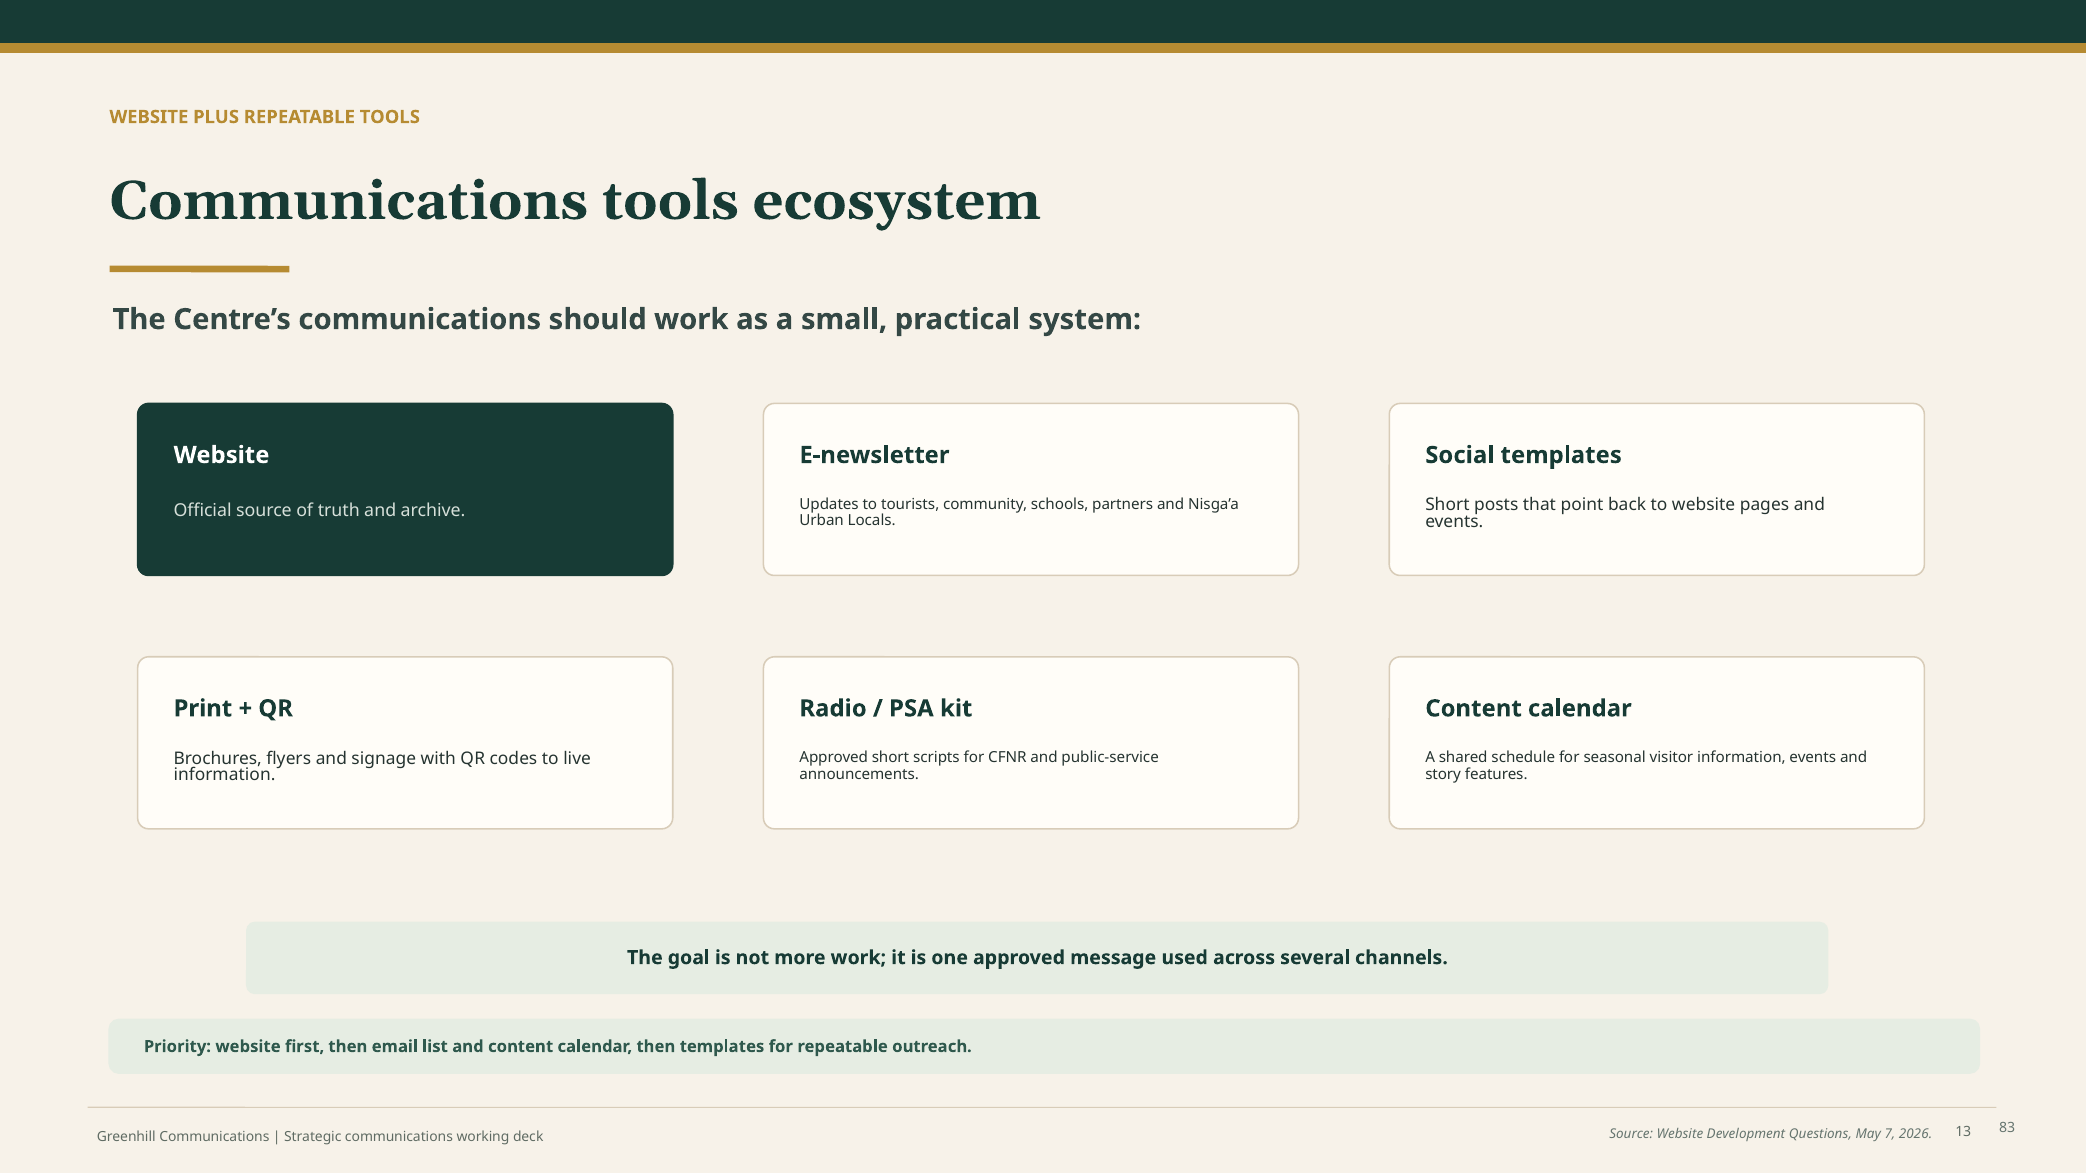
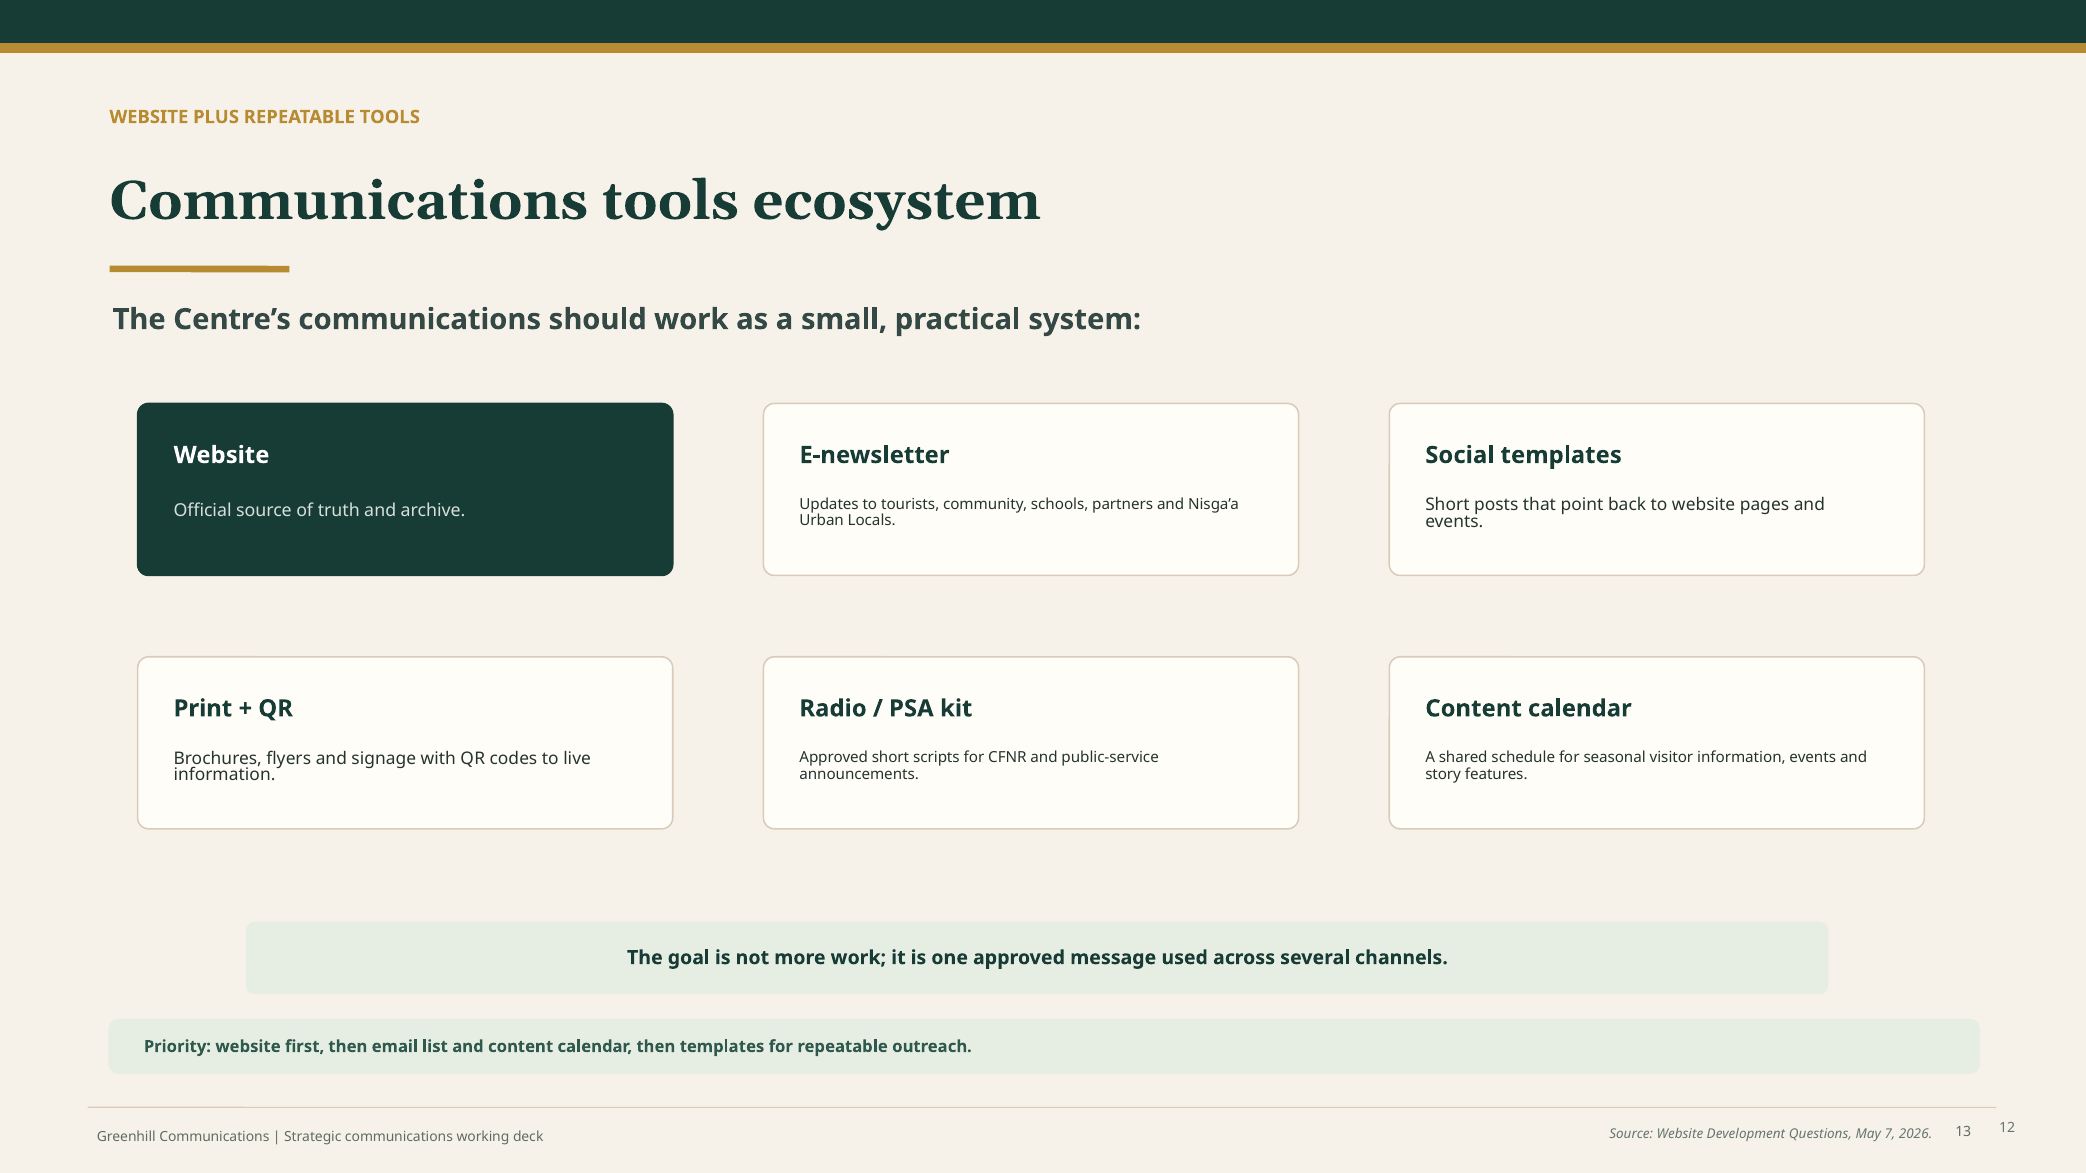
83: 83 -> 12
